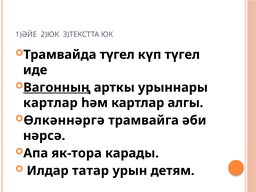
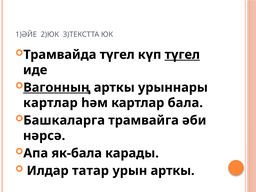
түгел at (182, 55) underline: none -> present
алгы: алгы -> бала
Өлкәннәргә: Өлкәннәргә -> Башкаларга
як-тора: як-тора -> як-бала
урын детям: детям -> арткы
